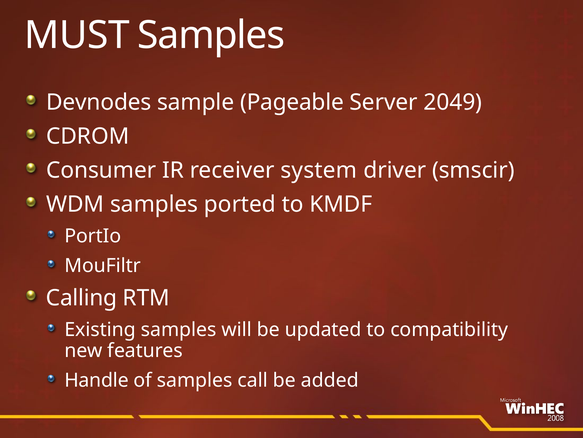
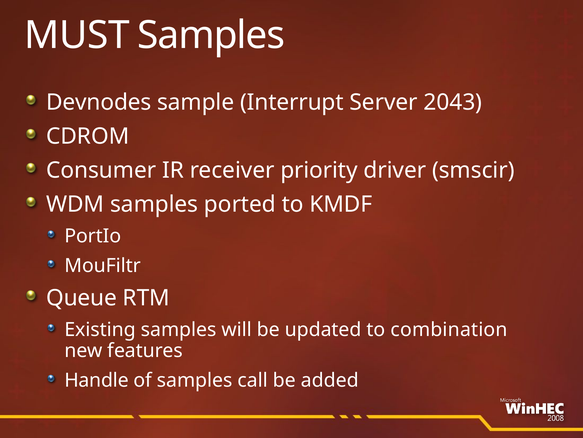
Pageable: Pageable -> Interrupt
2049: 2049 -> 2043
system: system -> priority
Calling: Calling -> Queue
compatibility: compatibility -> combination
